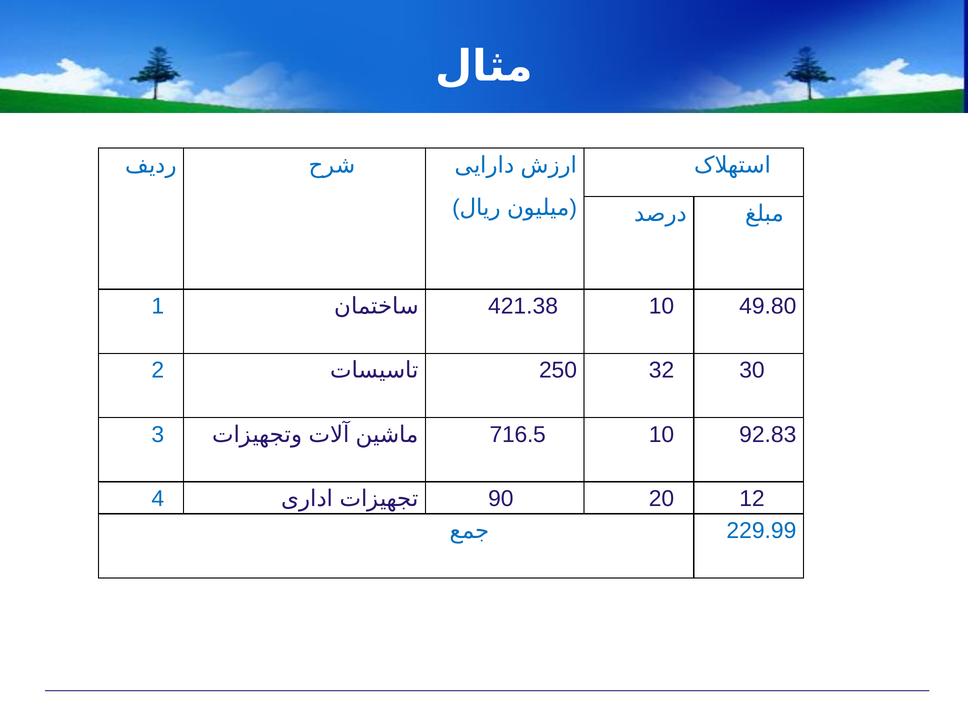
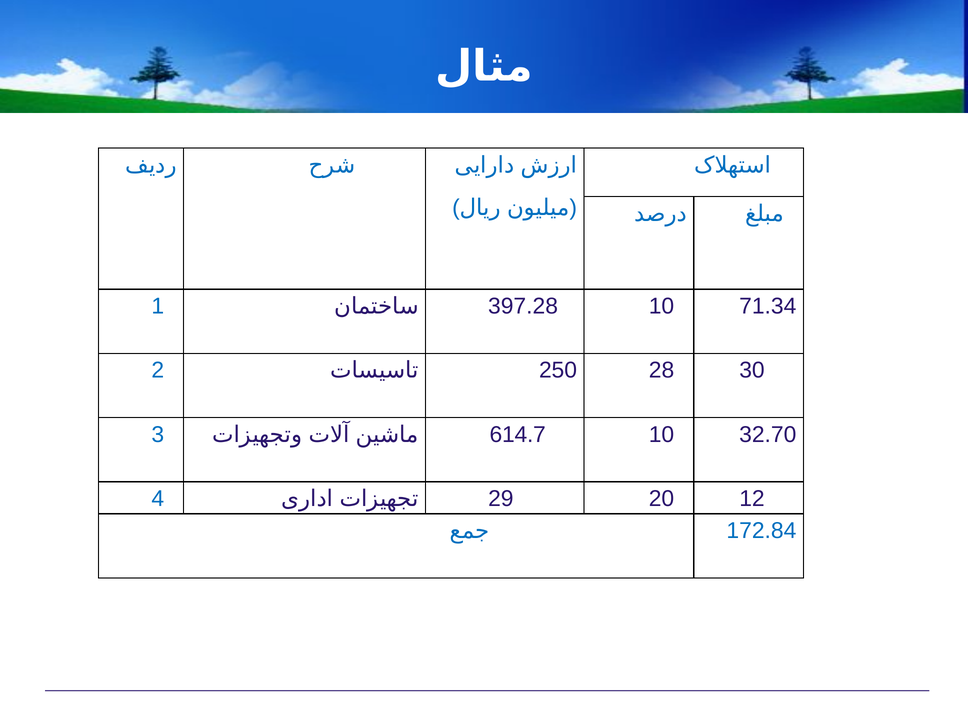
421.38: 421.38 -> 397.28
49.80: 49.80 -> 71.34
32: 32 -> 28
716.5: 716.5 -> 614.7
92.83: 92.83 -> 32.70
90: 90 -> 29
229.99: 229.99 -> 172.84
